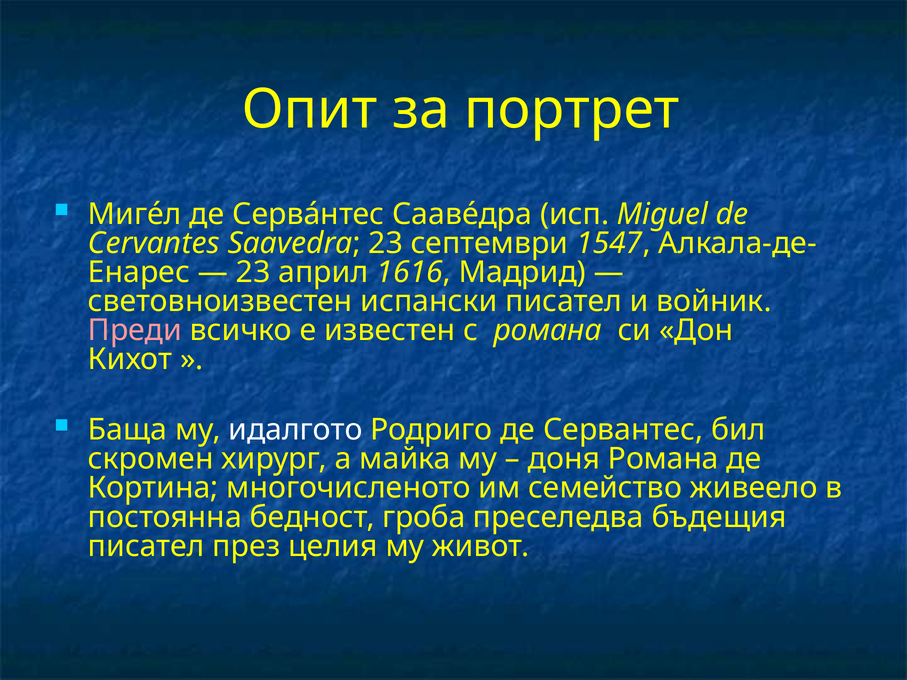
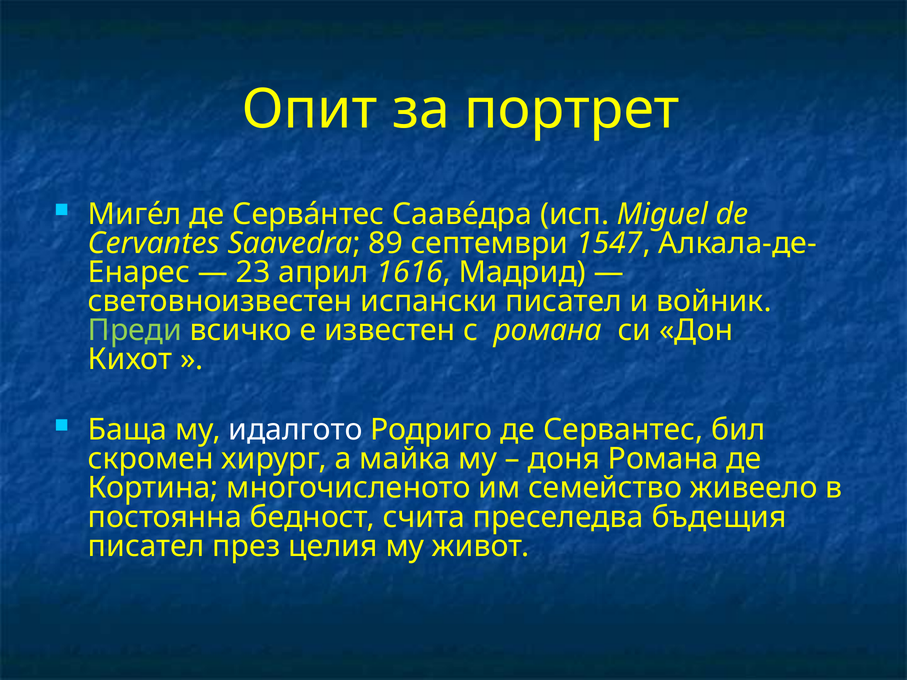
Saavedra 23: 23 -> 89
Преди colour: pink -> light green
гроба: гроба -> счита
